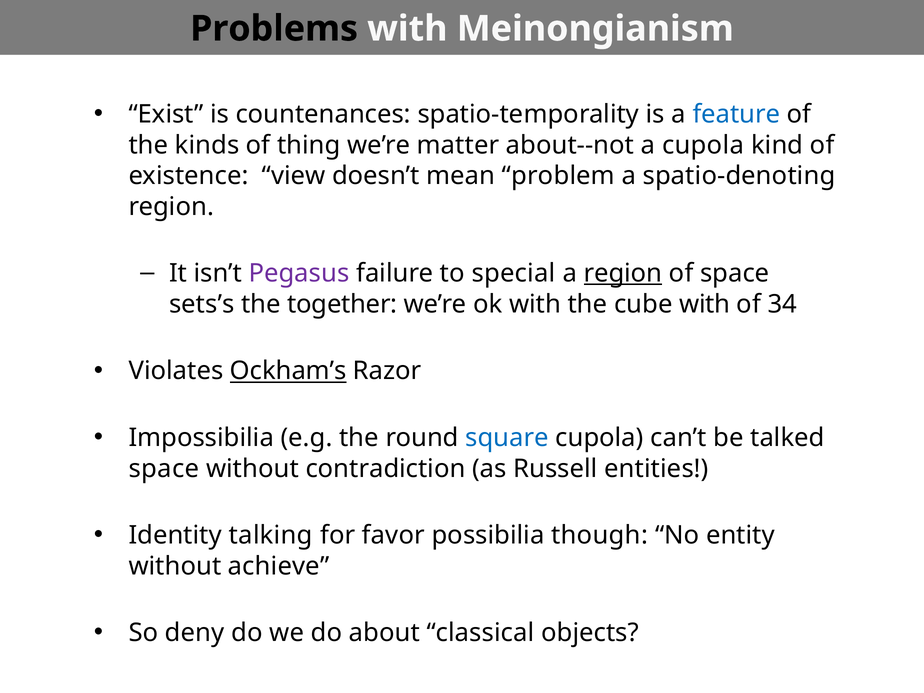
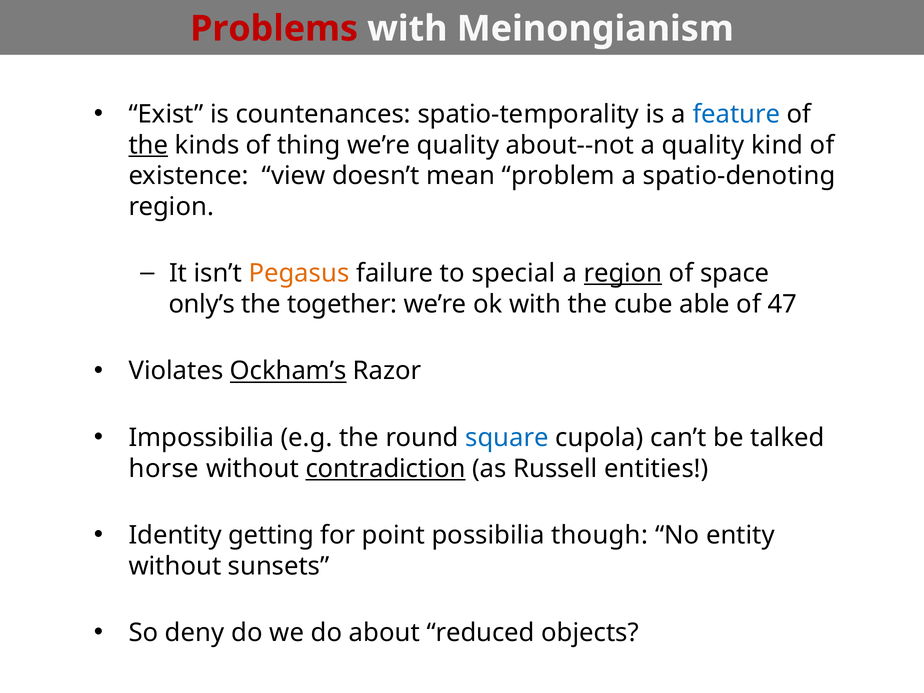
Problems colour: black -> red
the at (148, 145) underline: none -> present
we’re matter: matter -> quality
a cupola: cupola -> quality
Pegasus colour: purple -> orange
sets’s: sets’s -> only’s
cube with: with -> able
34: 34 -> 47
space at (164, 469): space -> horse
contradiction underline: none -> present
talking: talking -> getting
favor: favor -> point
achieve: achieve -> sunsets
classical: classical -> reduced
